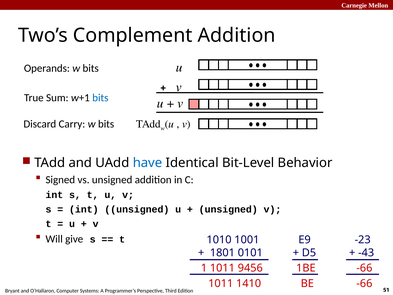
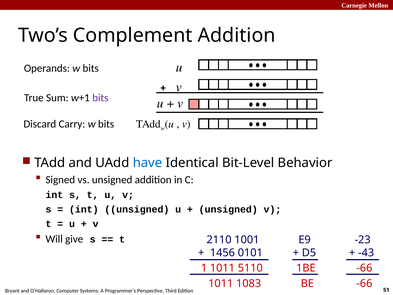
bits at (100, 98) colour: blue -> purple
1010: 1010 -> 2110
1801: 1801 -> 1456
9456: 9456 -> 5110
1410: 1410 -> 1083
